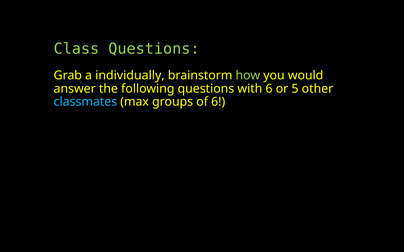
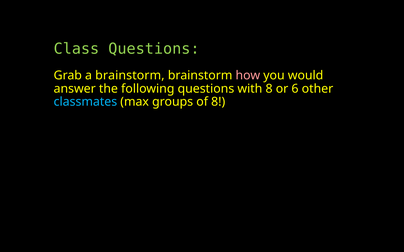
a individually: individually -> brainstorm
how colour: light green -> pink
with 6: 6 -> 8
5: 5 -> 6
of 6: 6 -> 8
